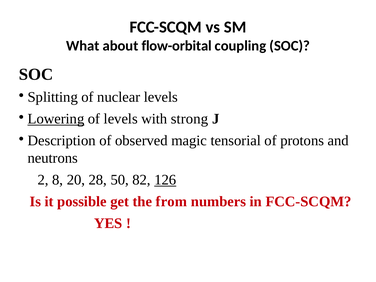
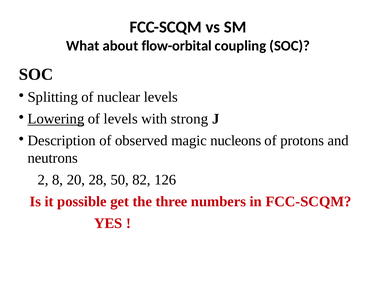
tensorial: tensorial -> nucleons
126 underline: present -> none
from: from -> three
